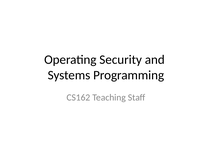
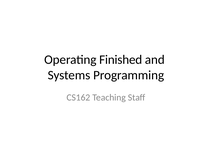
Security: Security -> Finished
